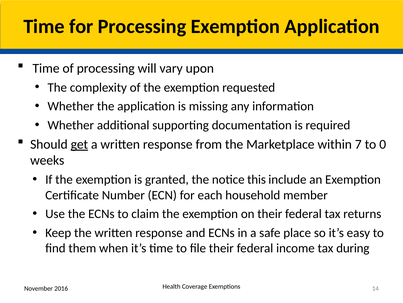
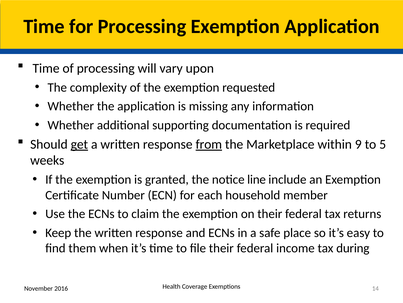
from underline: none -> present
7: 7 -> 9
0: 0 -> 5
this: this -> line
